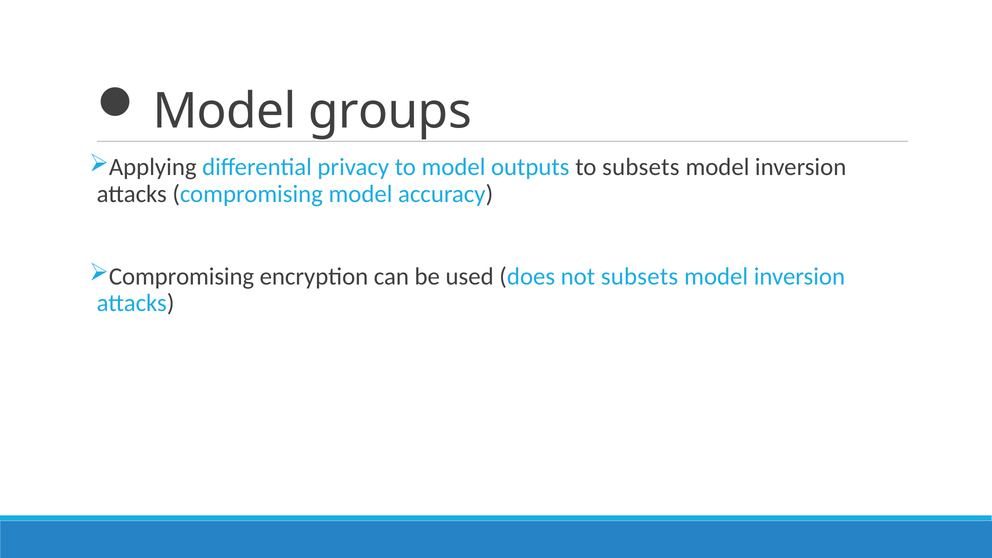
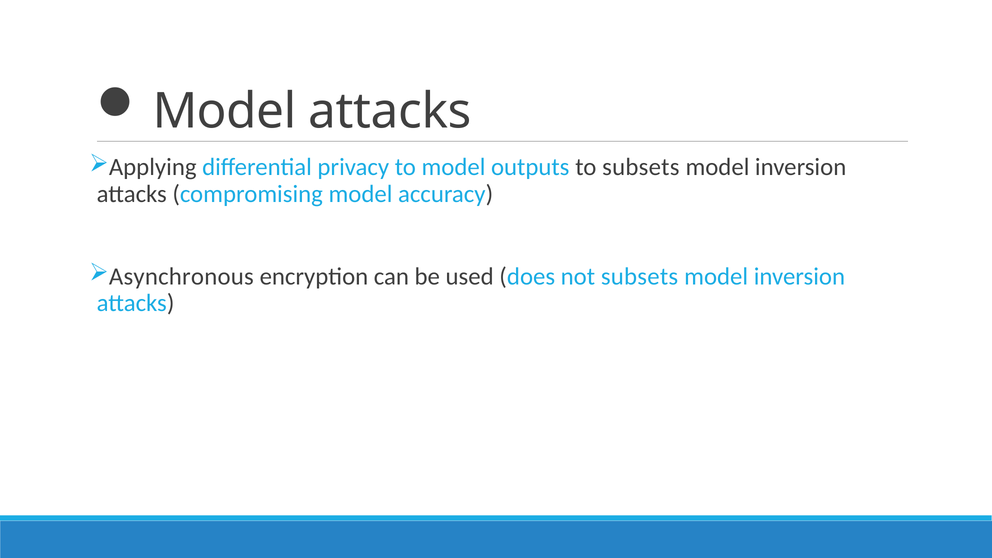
Model groups: groups -> attacks
Compromising at (182, 276): Compromising -> Asynchronous
